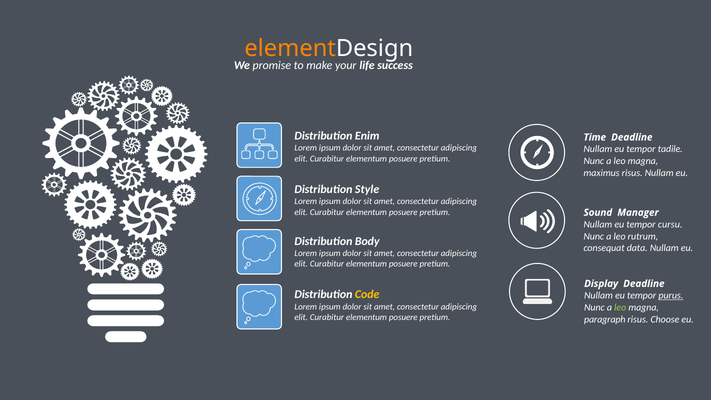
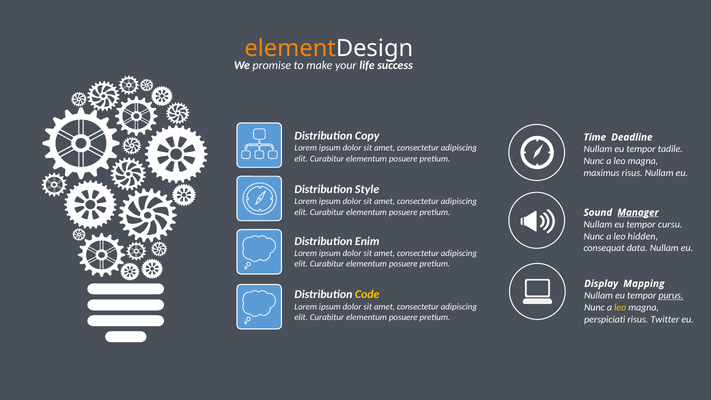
Enim: Enim -> Copy
Manager underline: none -> present
rutrum: rutrum -> hidden
Body: Body -> Enim
Display Deadline: Deadline -> Mapping
leo at (620, 307) colour: light green -> yellow
paragraph: paragraph -> perspiciati
Choose: Choose -> Twitter
